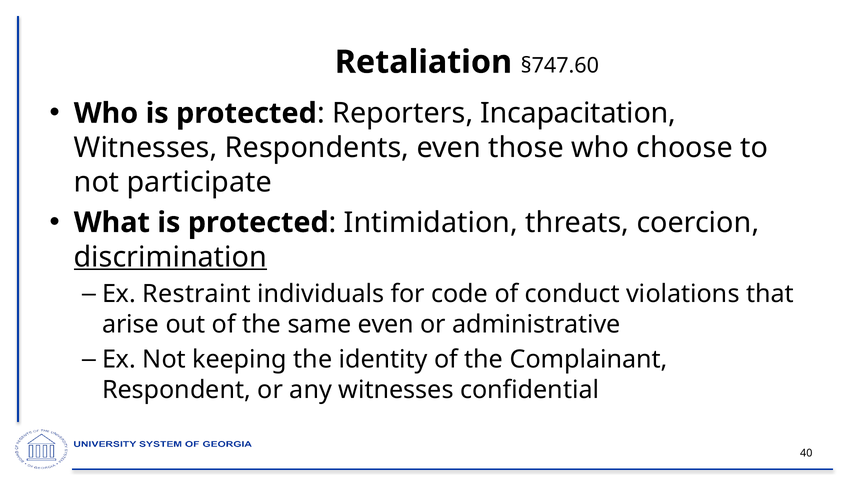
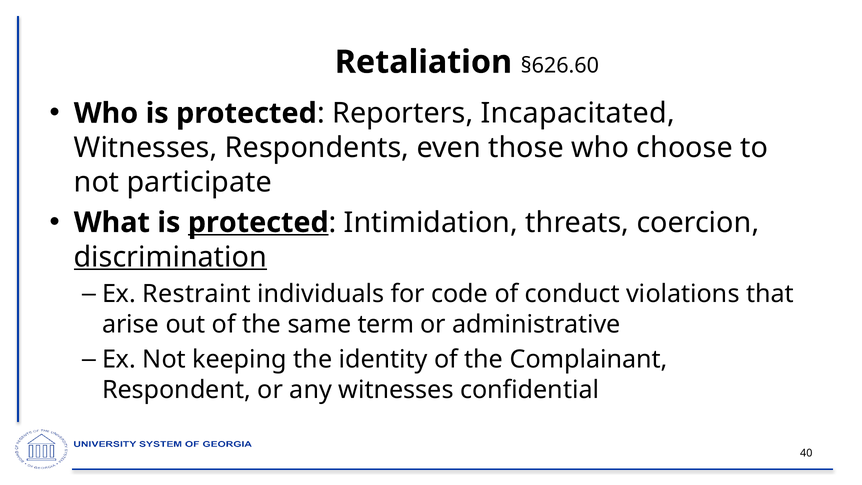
§747.60: §747.60 -> §626.60
Incapacitation: Incapacitation -> Incapacitated
protected at (258, 222) underline: none -> present
same even: even -> term
